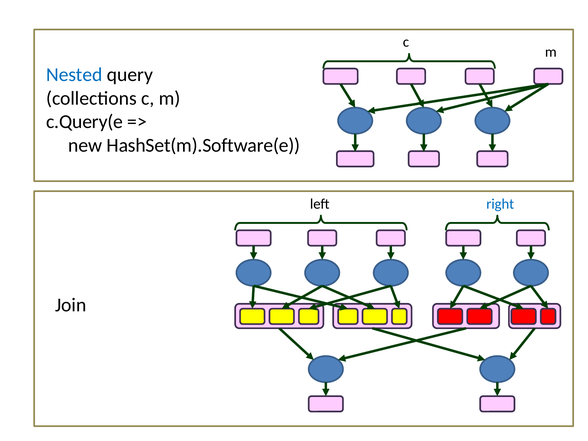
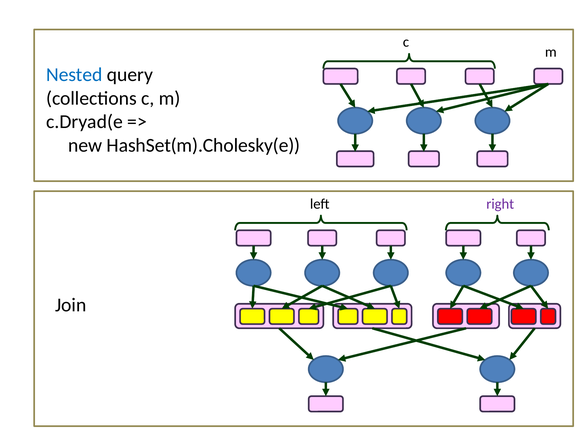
c.Query(e: c.Query(e -> c.Dryad(e
HashSet(m).Software(e: HashSet(m).Software(e -> HashSet(m).Cholesky(e
right colour: blue -> purple
